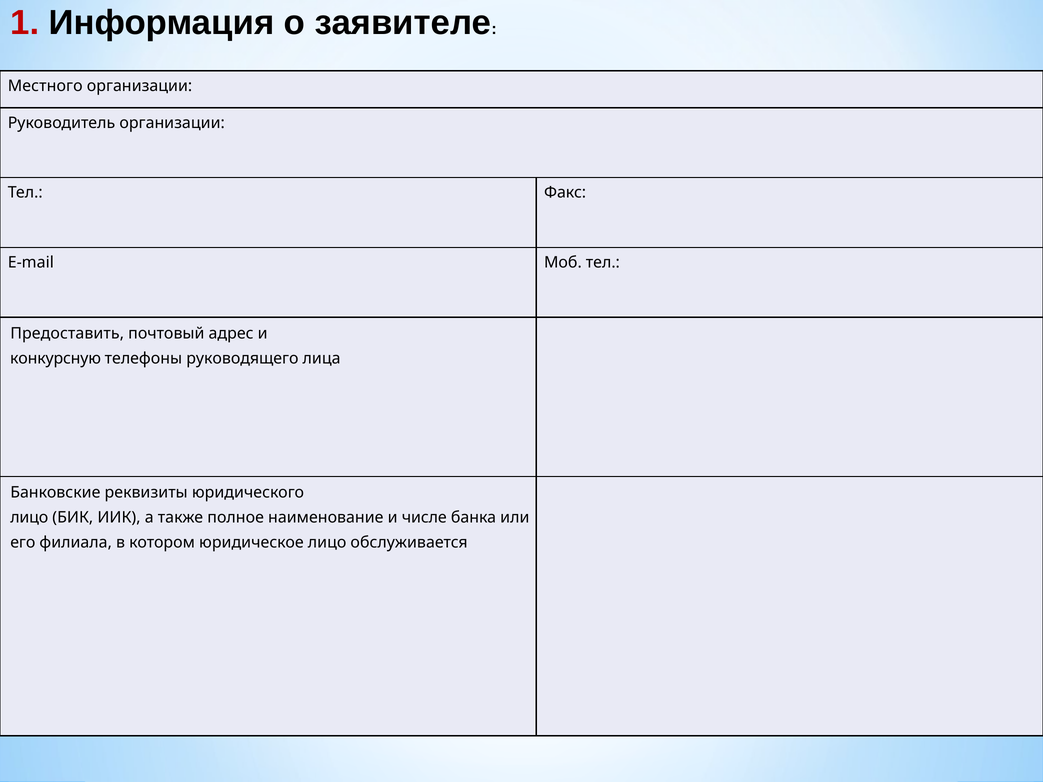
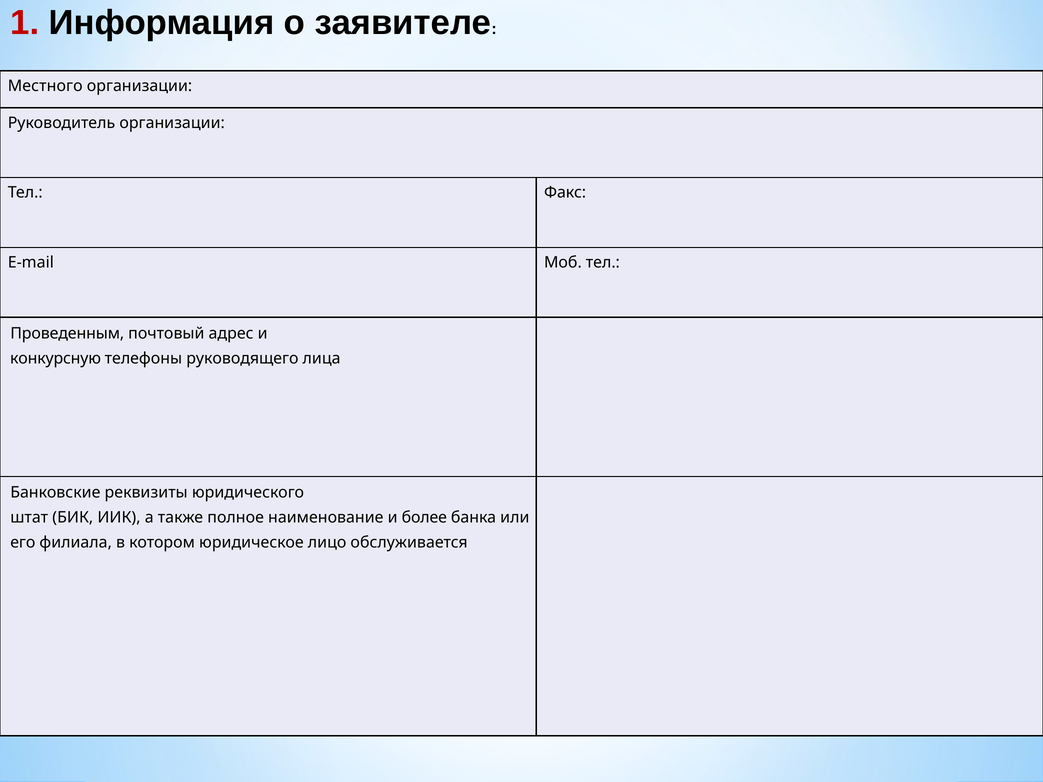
Предоставить: Предоставить -> Проведенным
лицо at (29, 518): лицо -> штат
числе: числе -> более
